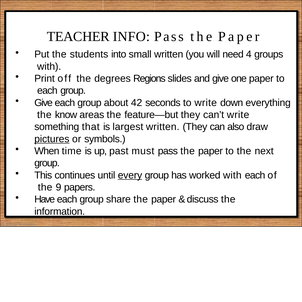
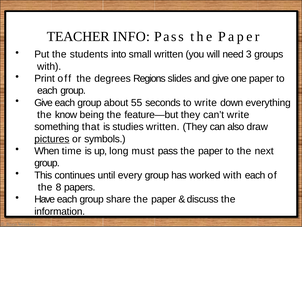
4: 4 -> 3
42: 42 -> 55
areas: areas -> being
largest: largest -> studies
past: past -> long
every underline: present -> none
9: 9 -> 8
